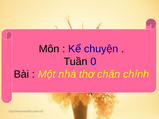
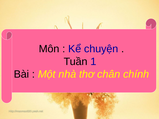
0: 0 -> 1
